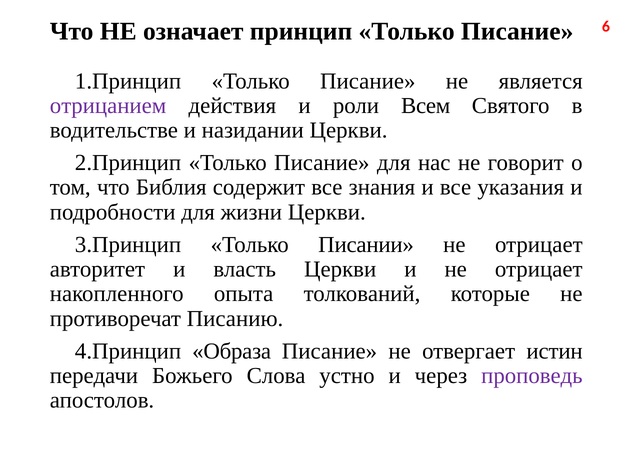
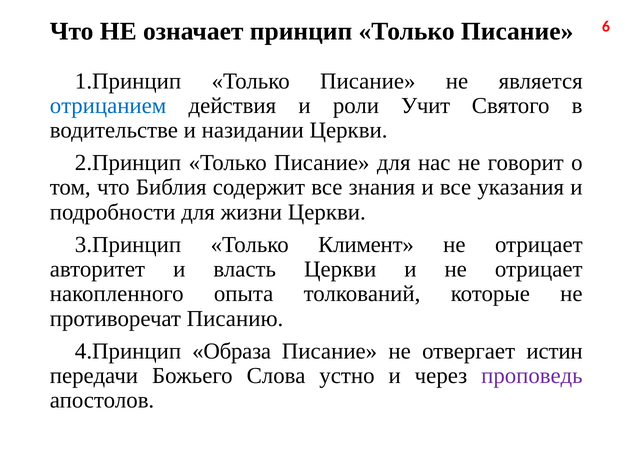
отрицанием colour: purple -> blue
Всем: Всем -> Учит
Писании: Писании -> Климент
